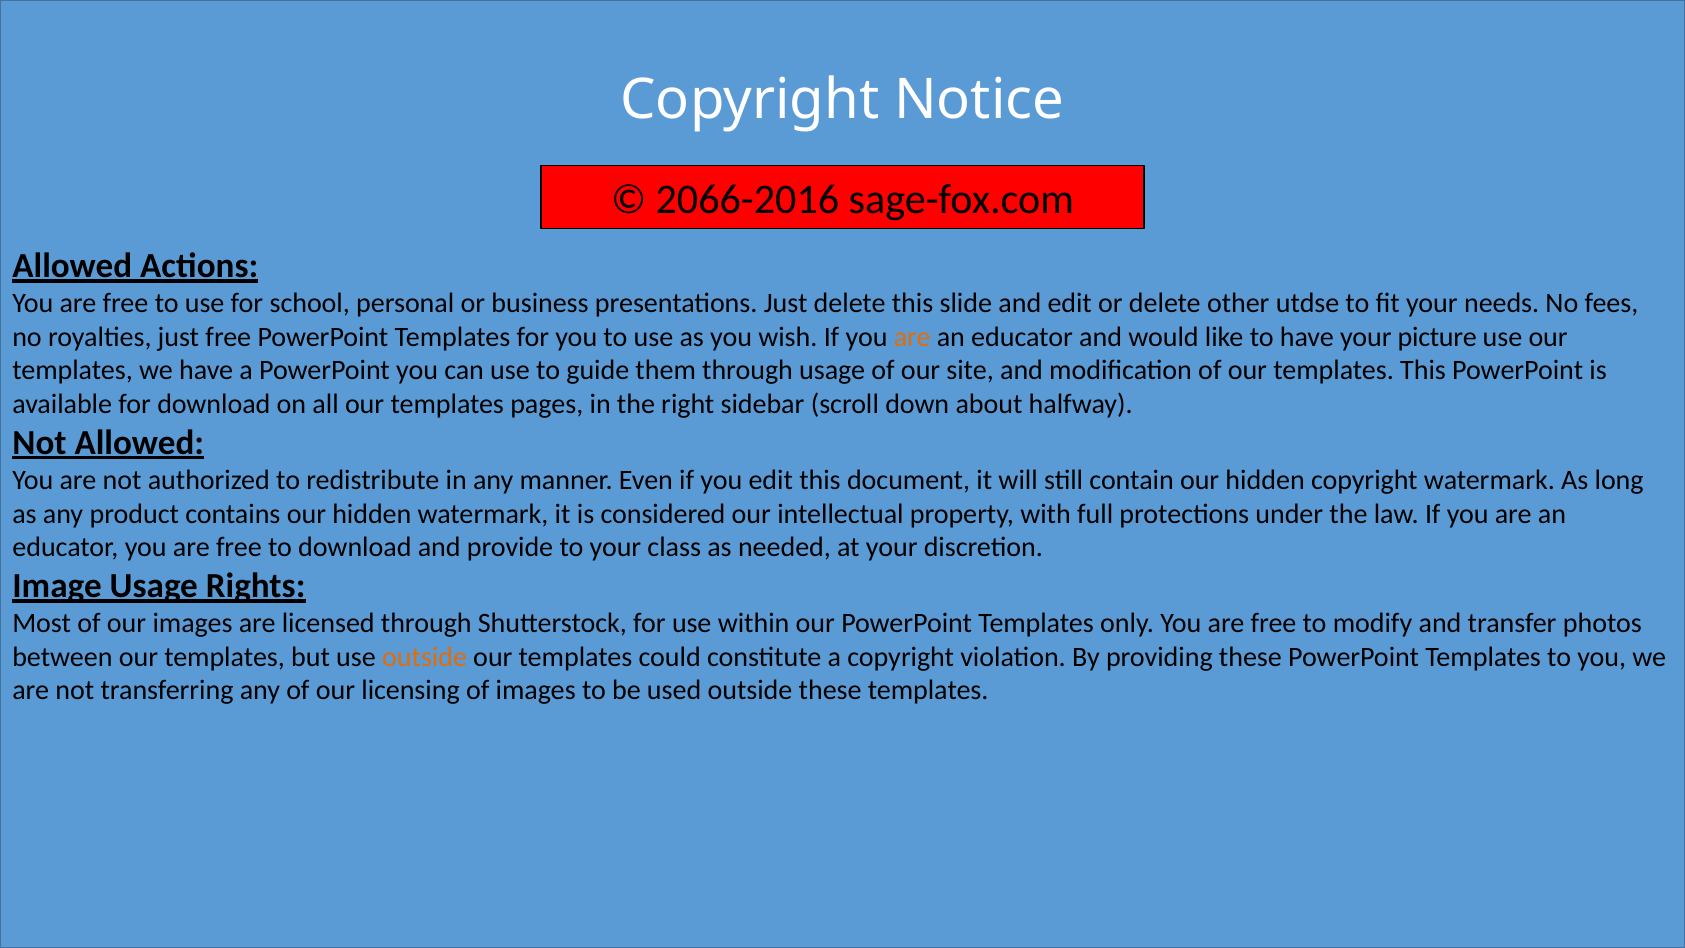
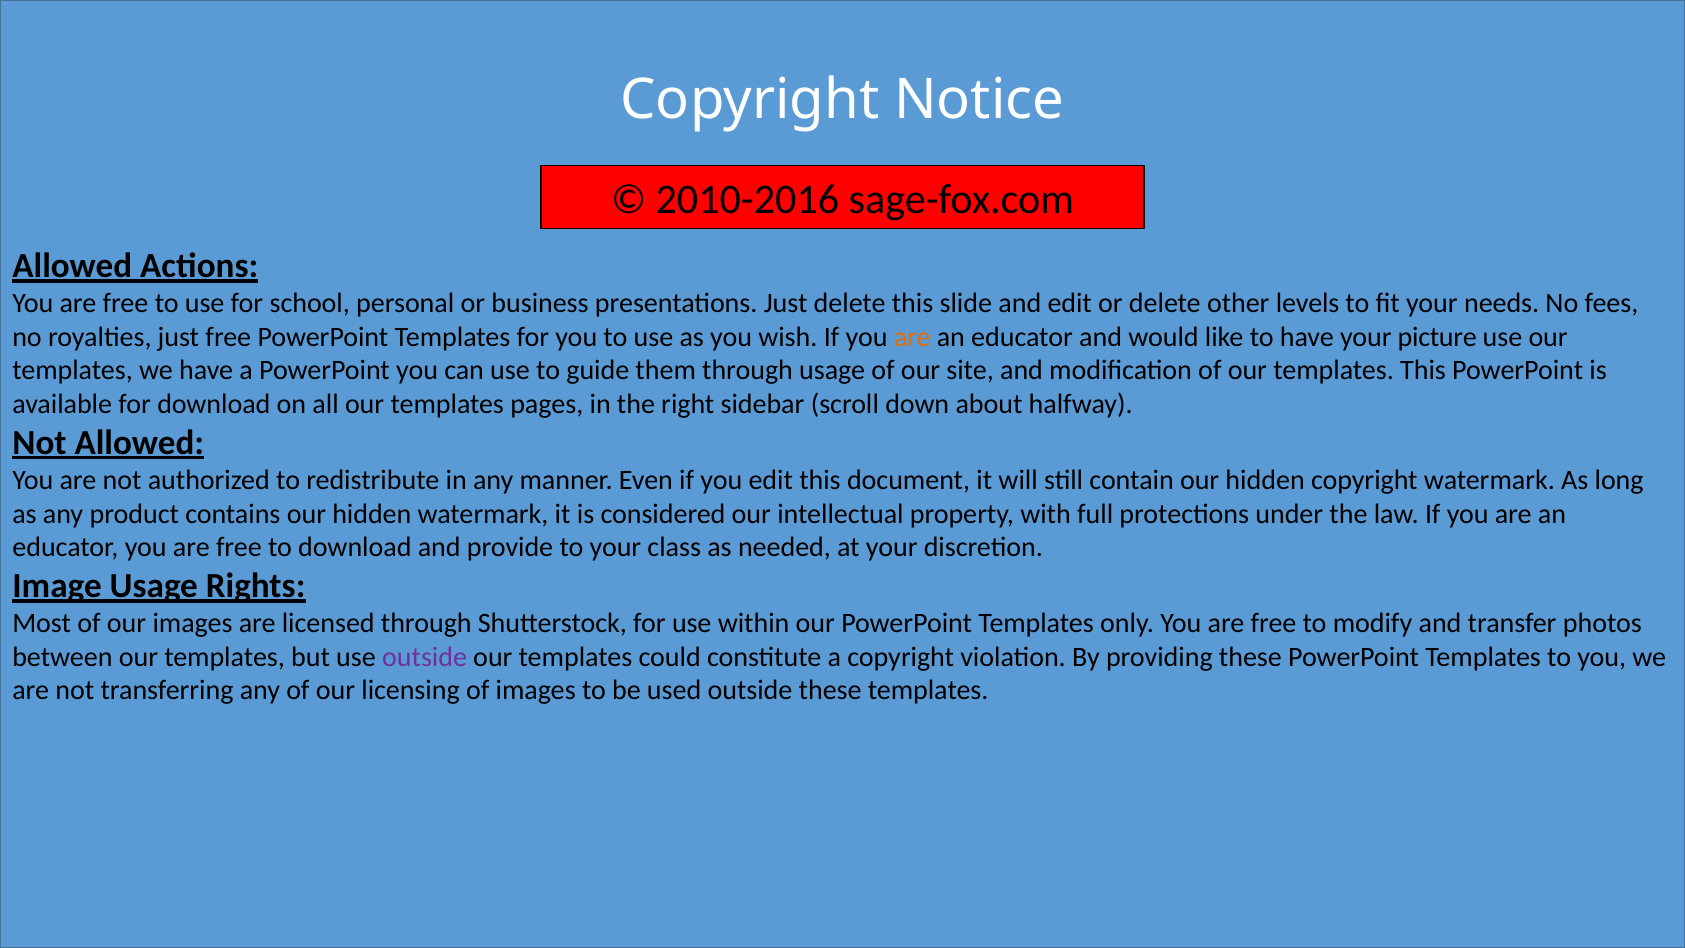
2066-2016: 2066-2016 -> 2010-2016
utdse: utdse -> levels
outside at (425, 657) colour: orange -> purple
